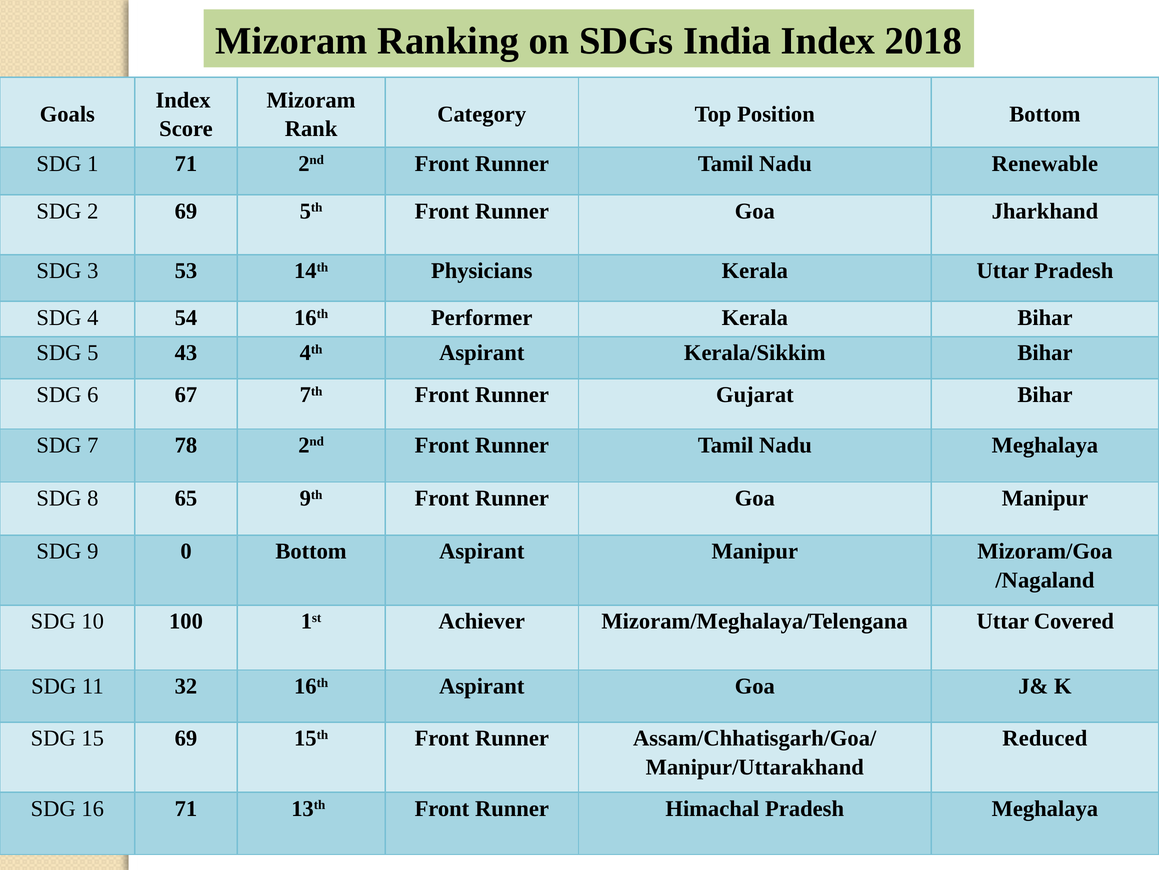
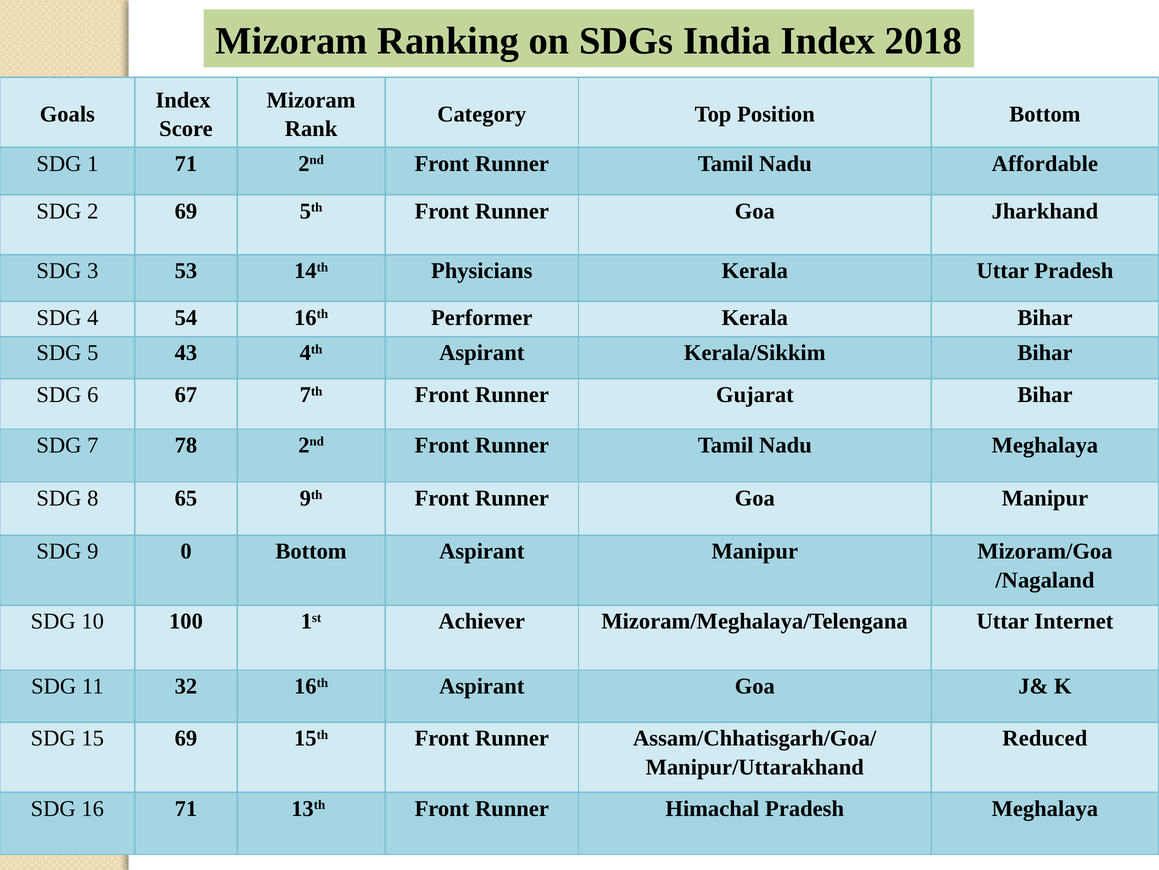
Renewable: Renewable -> Affordable
Covered: Covered -> Internet
